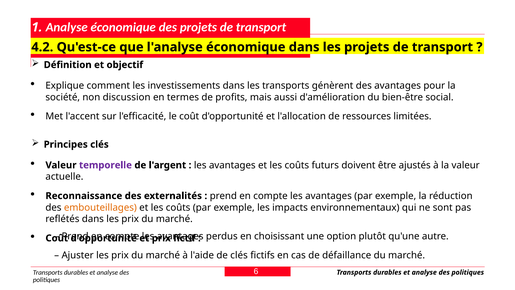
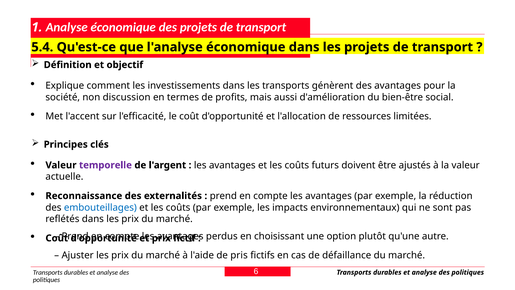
4.2: 4.2 -> 5.4
embouteillages colour: orange -> blue
de clés: clés -> pris
